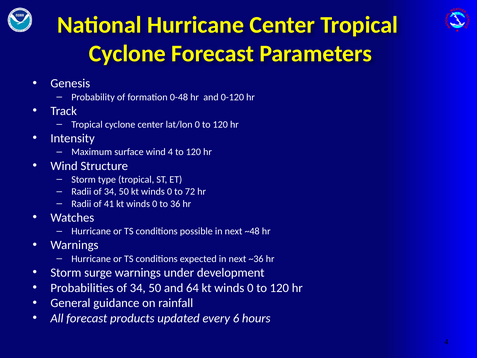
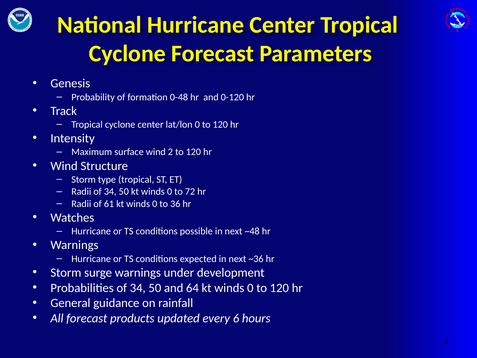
wind 4: 4 -> 2
41: 41 -> 61
